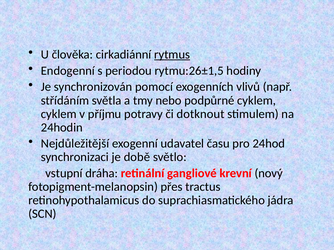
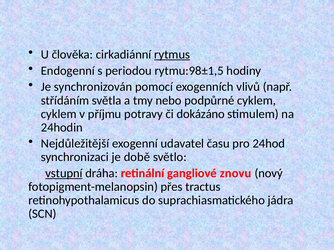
rytmu:26±1,5: rytmu:26±1,5 -> rytmu:98±1,5
dotknout: dotknout -> dokázáno
vstupní underline: none -> present
krevní: krevní -> znovu
